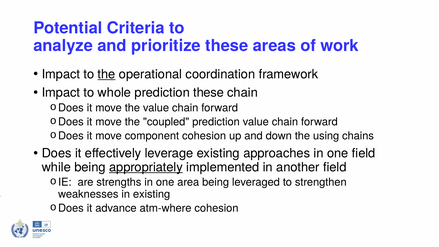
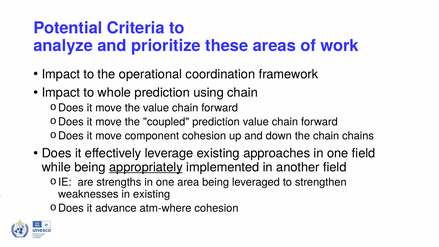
the at (107, 74) underline: present -> none
prediction these: these -> using
the using: using -> chain
